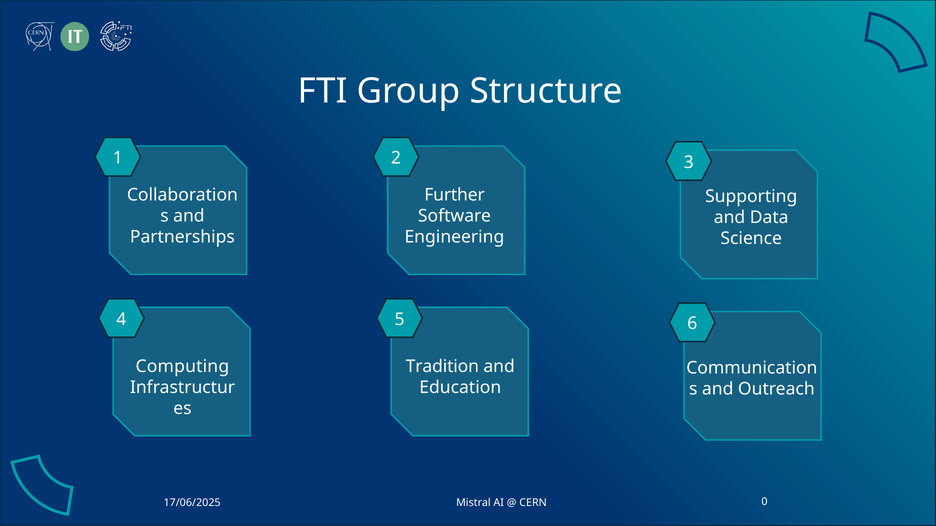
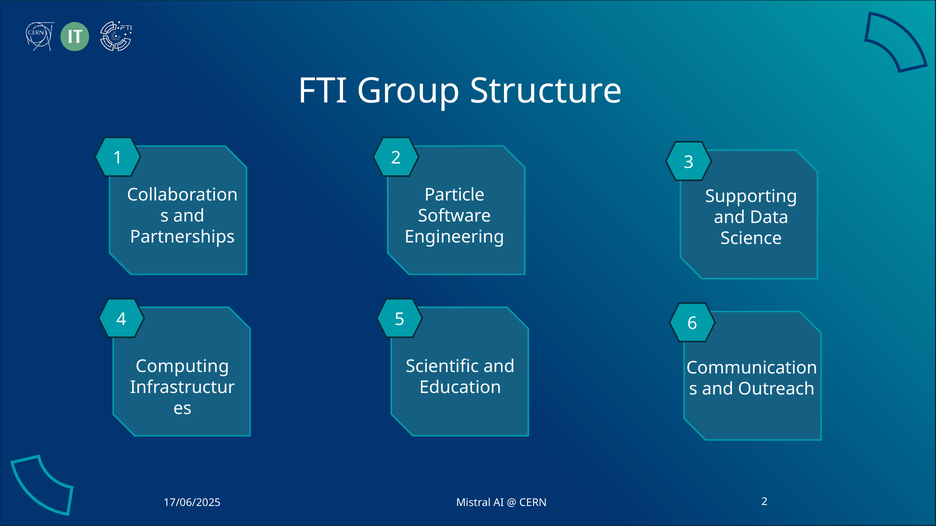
Further: Further -> Particle
Tradition: Tradition -> Scientific
CERN 0: 0 -> 2
